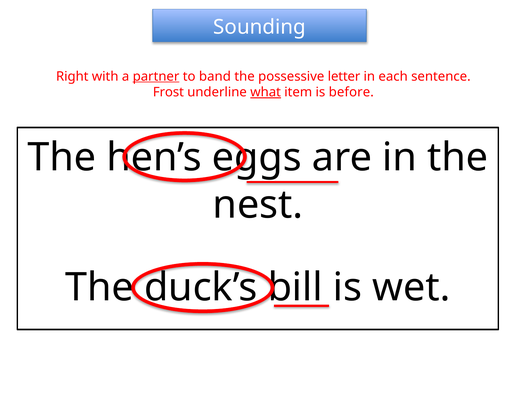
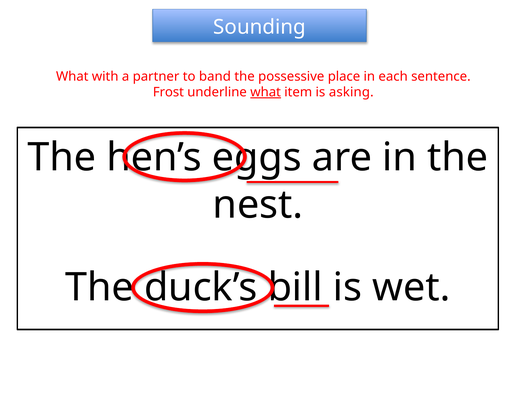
Right at (72, 76): Right -> What
partner underline: present -> none
letter: letter -> place
before: before -> asking
